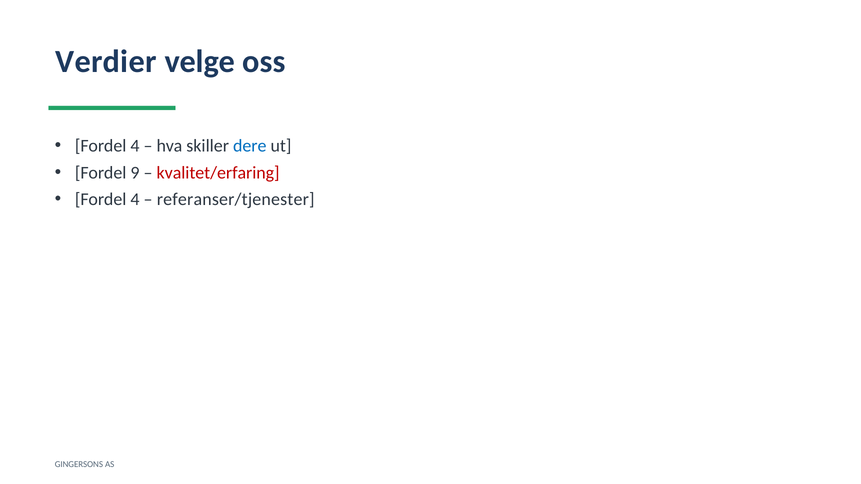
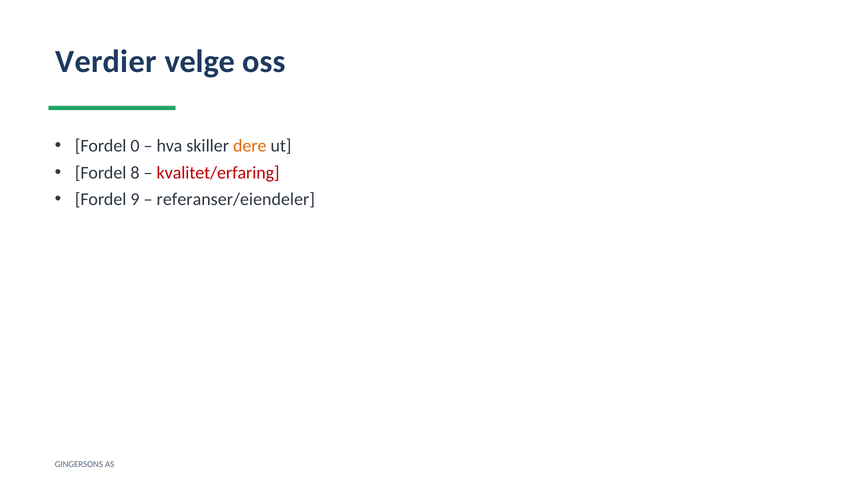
4 at (135, 146): 4 -> 0
dere colour: blue -> orange
9: 9 -> 8
4 at (135, 200): 4 -> 9
referanser/tjenester: referanser/tjenester -> referanser/eiendeler
